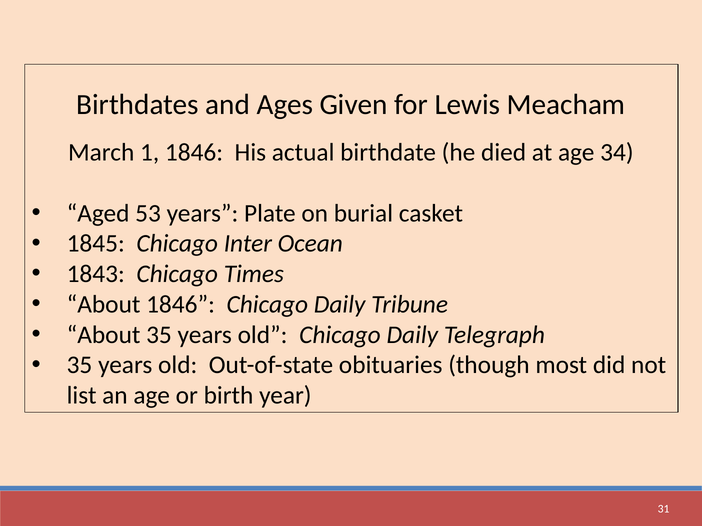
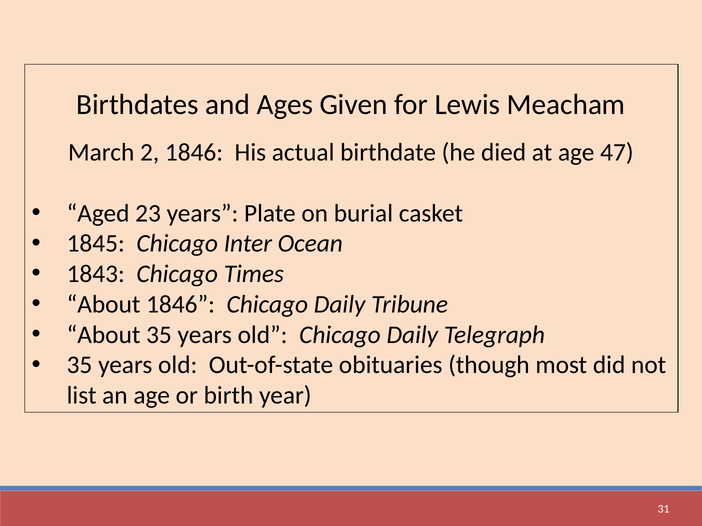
1: 1 -> 2
34: 34 -> 47
53: 53 -> 23
